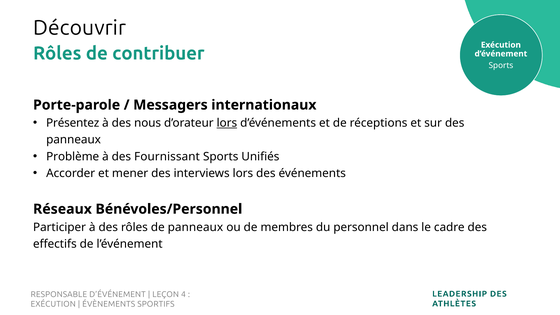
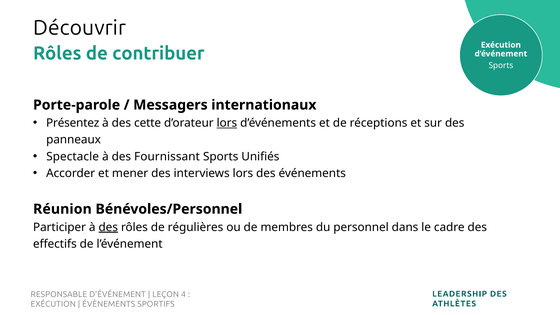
nous: nous -> cette
Problème: Problème -> Spectacle
Réseaux: Réseaux -> Réunion
des at (108, 227) underline: none -> present
de panneaux: panneaux -> régulières
